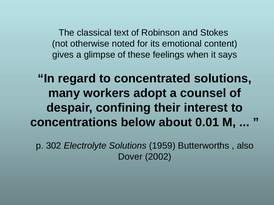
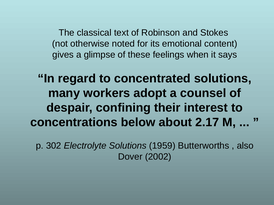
0.01: 0.01 -> 2.17
